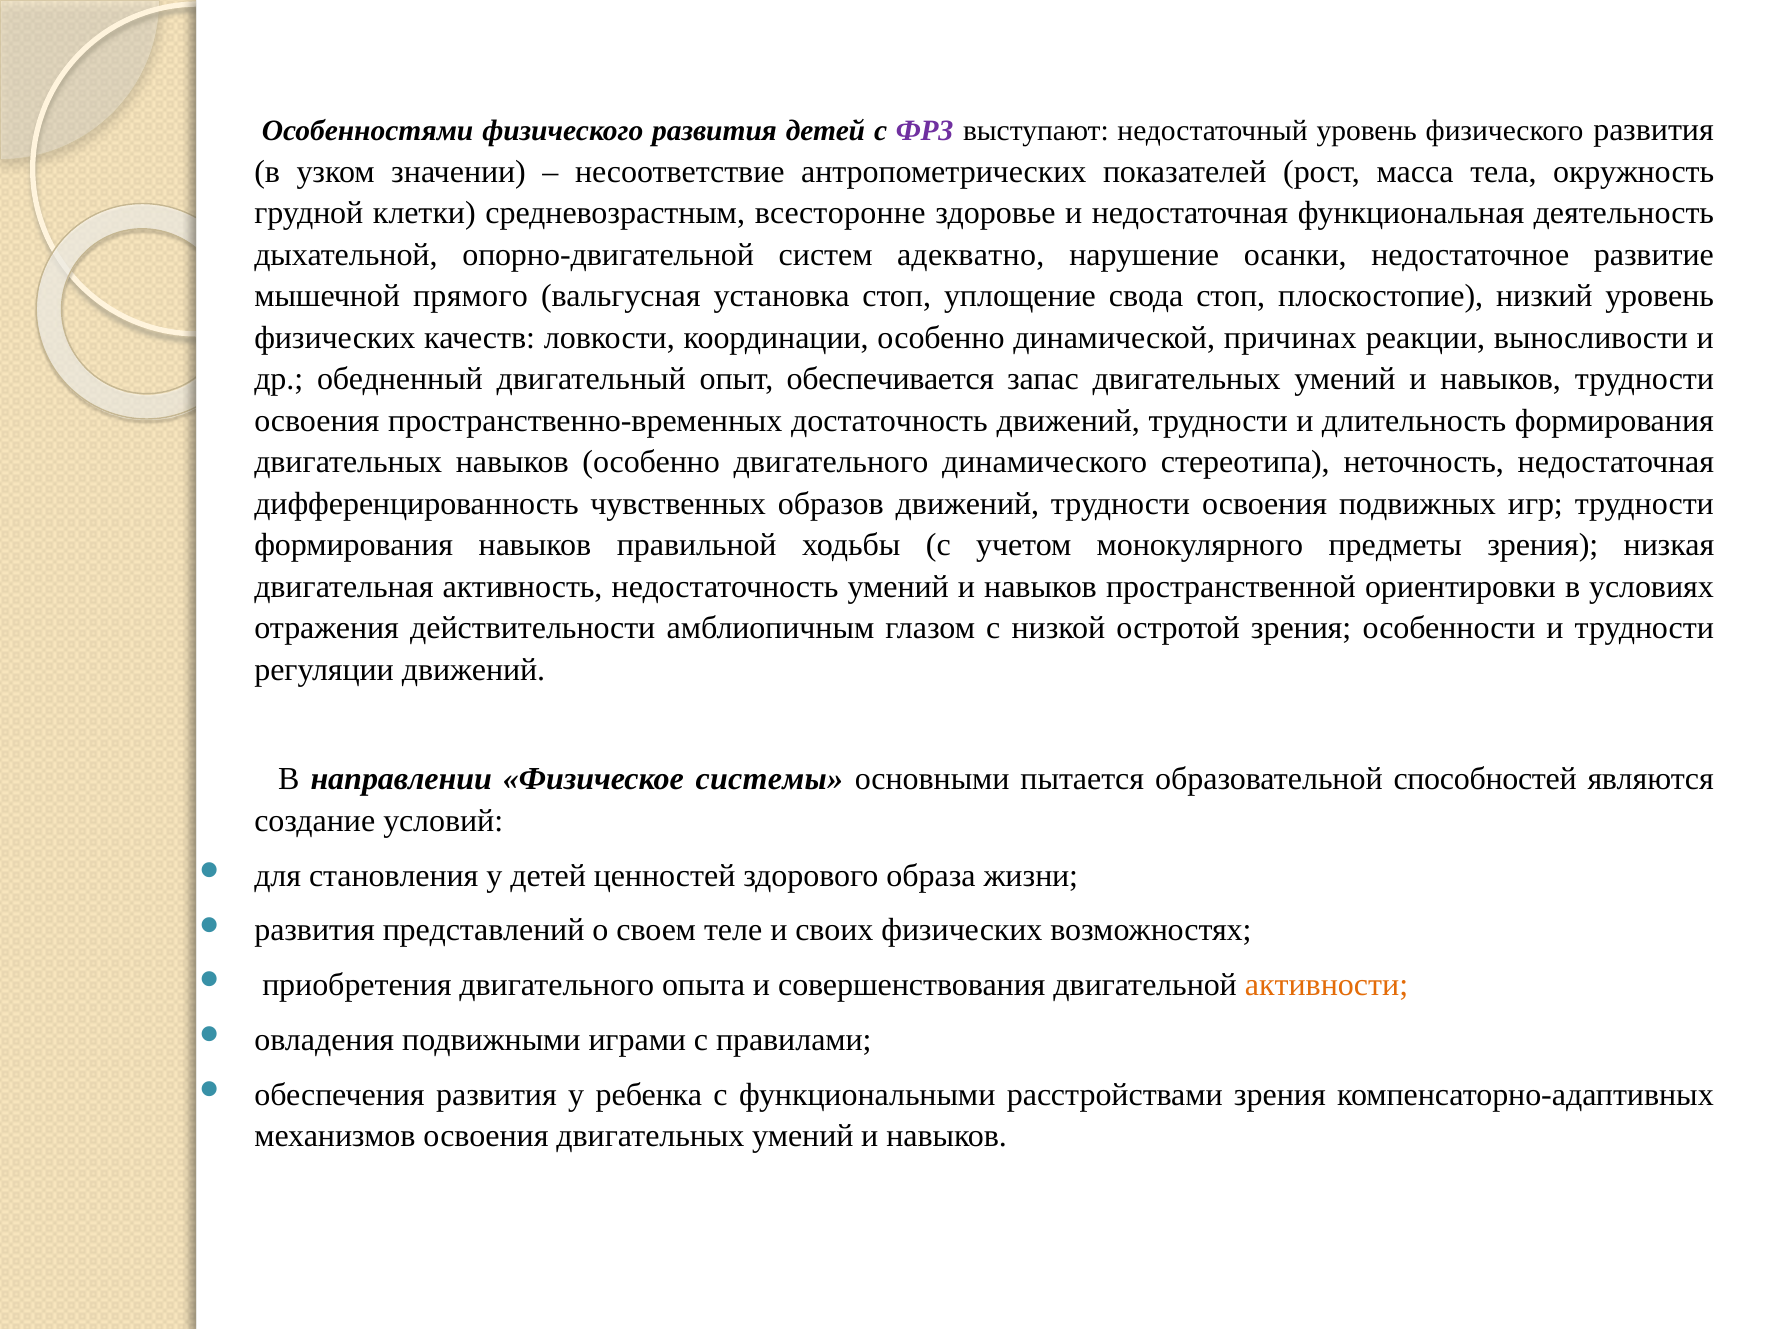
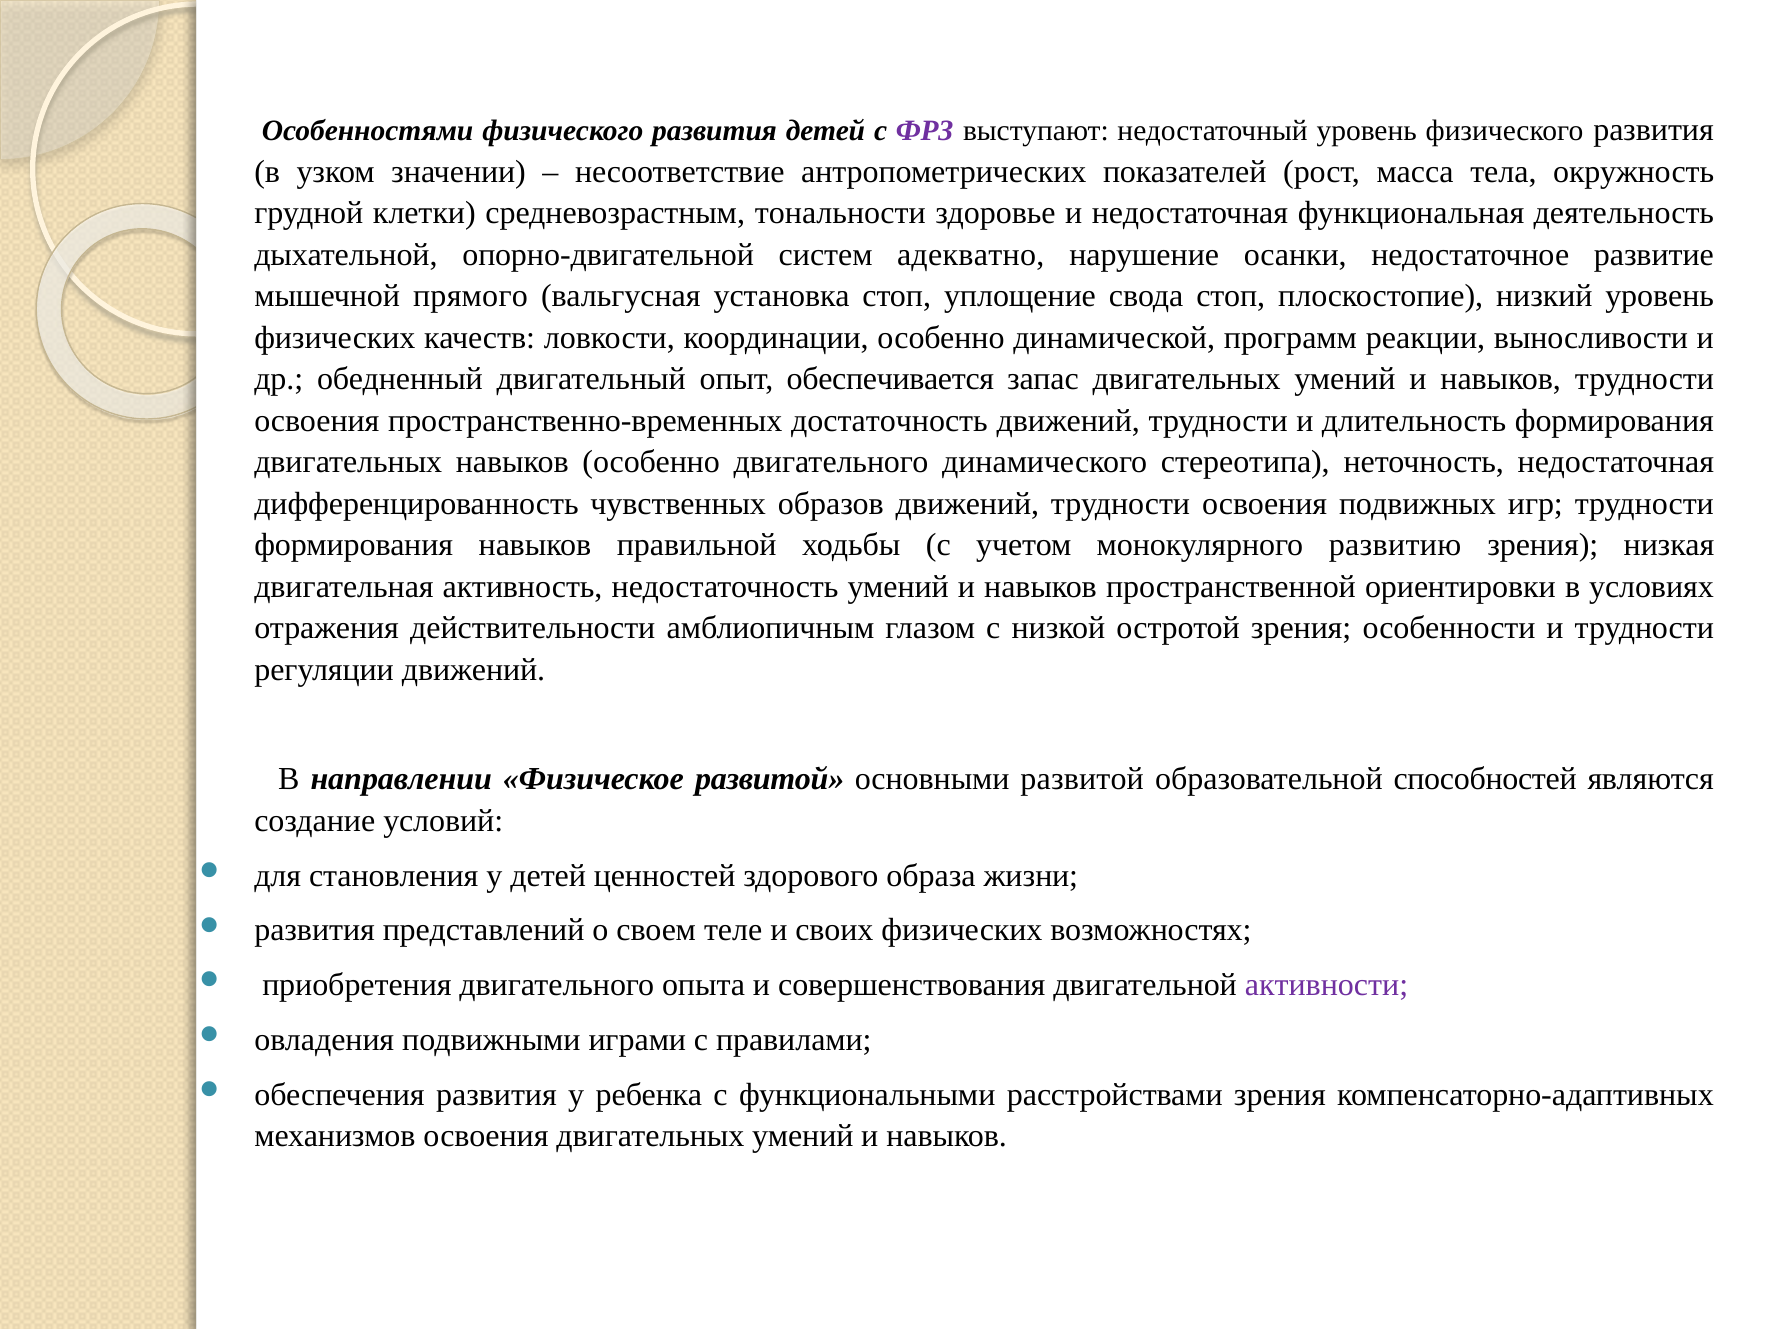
всесторонне: всесторонне -> тональности
причинах: причинах -> программ
предметы: предметы -> развитию
Физическое системы: системы -> развитой
основными пытается: пытается -> развитой
активности colour: orange -> purple
